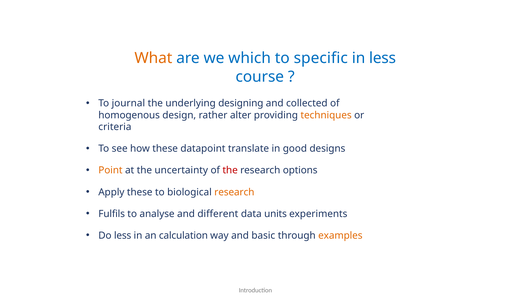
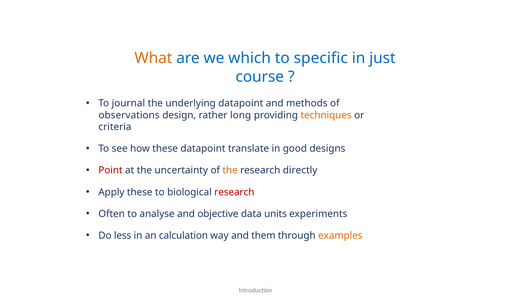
in less: less -> just
underlying designing: designing -> datapoint
collected: collected -> methods
homogenous: homogenous -> observations
alter: alter -> long
Point colour: orange -> red
the at (230, 171) colour: red -> orange
options: options -> directly
research at (234, 192) colour: orange -> red
Fulfils: Fulfils -> Often
different: different -> objective
basic: basic -> them
